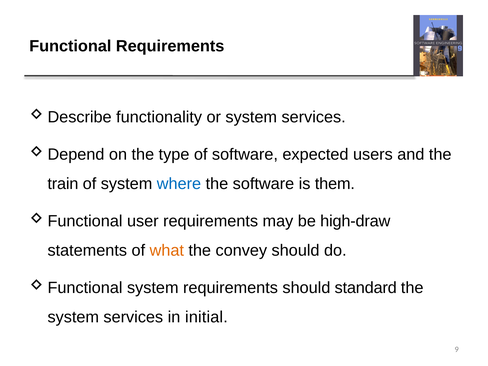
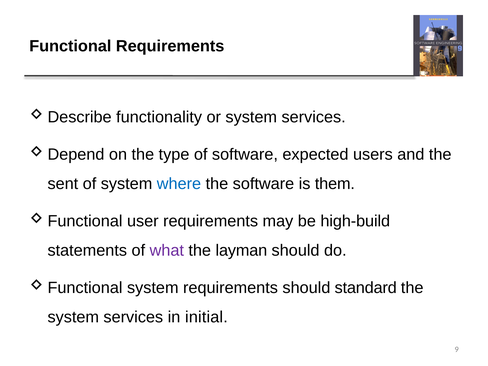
train: train -> sent
high-draw: high-draw -> high-build
what colour: orange -> purple
convey: convey -> layman
